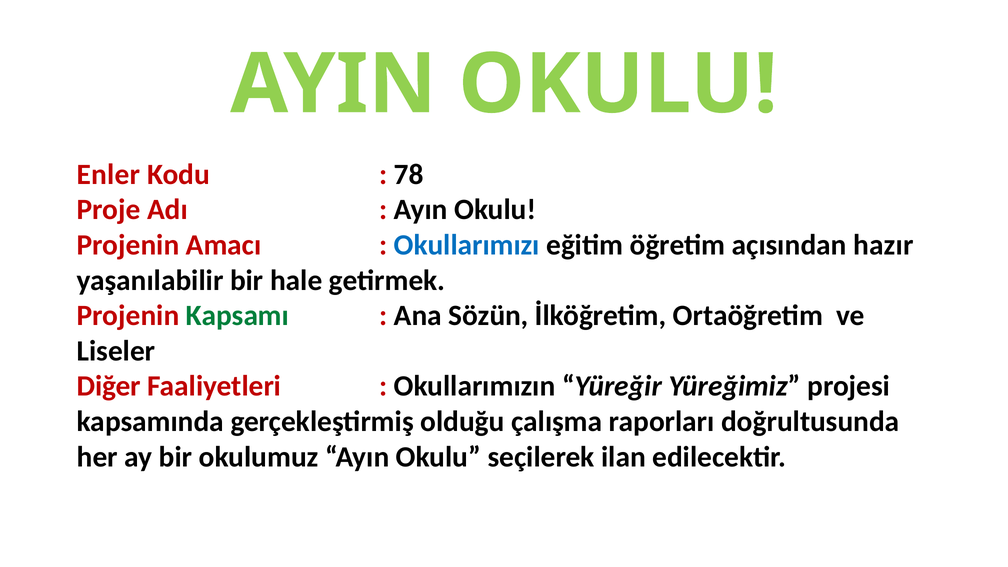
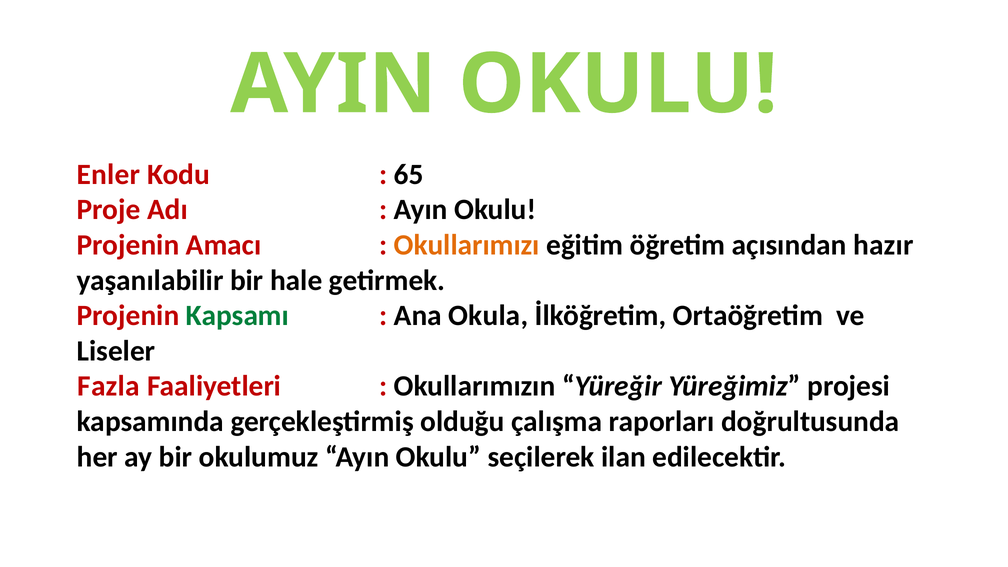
78: 78 -> 65
Okullarımızı colour: blue -> orange
Sözün: Sözün -> Okula
Diğer: Diğer -> Fazla
